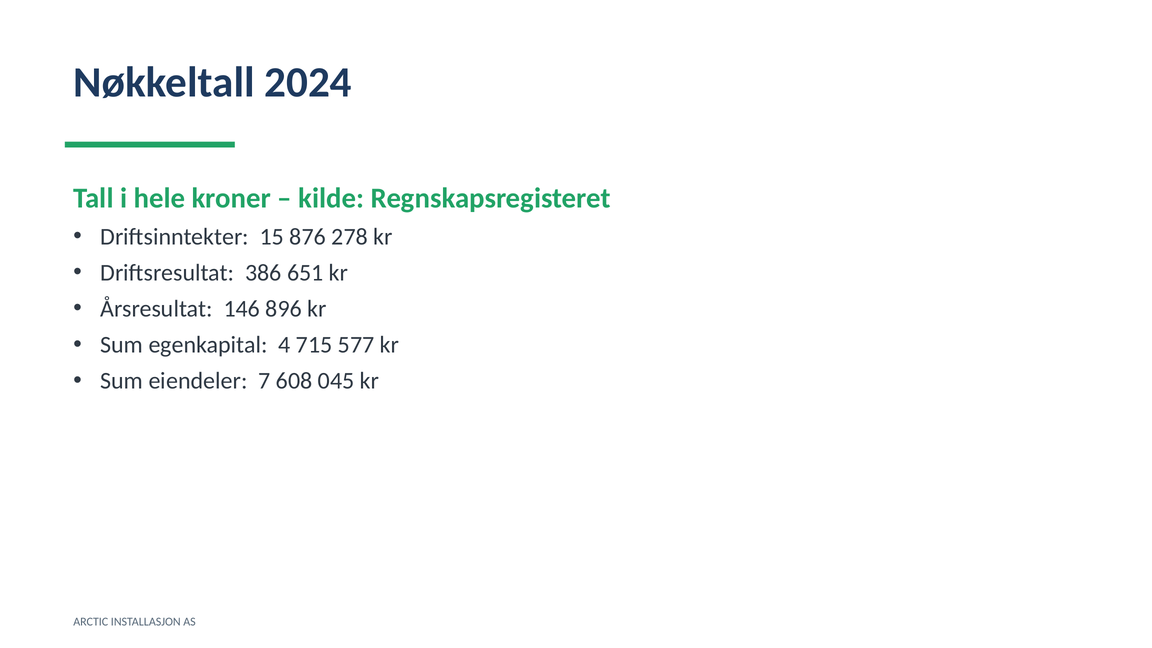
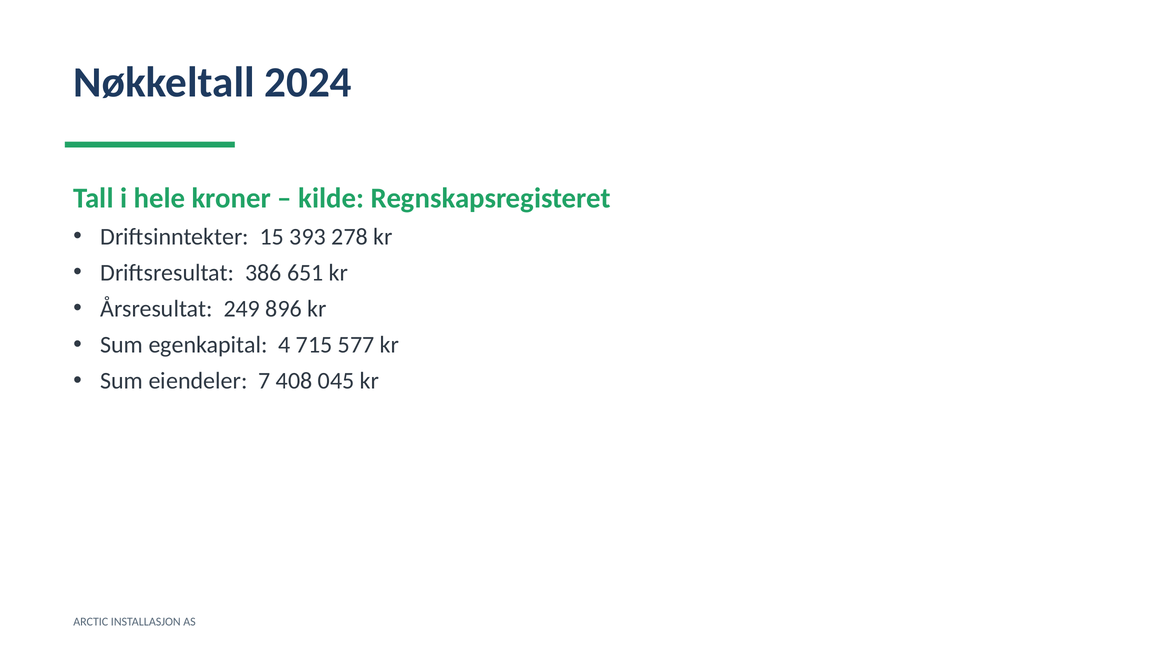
876: 876 -> 393
146: 146 -> 249
608: 608 -> 408
